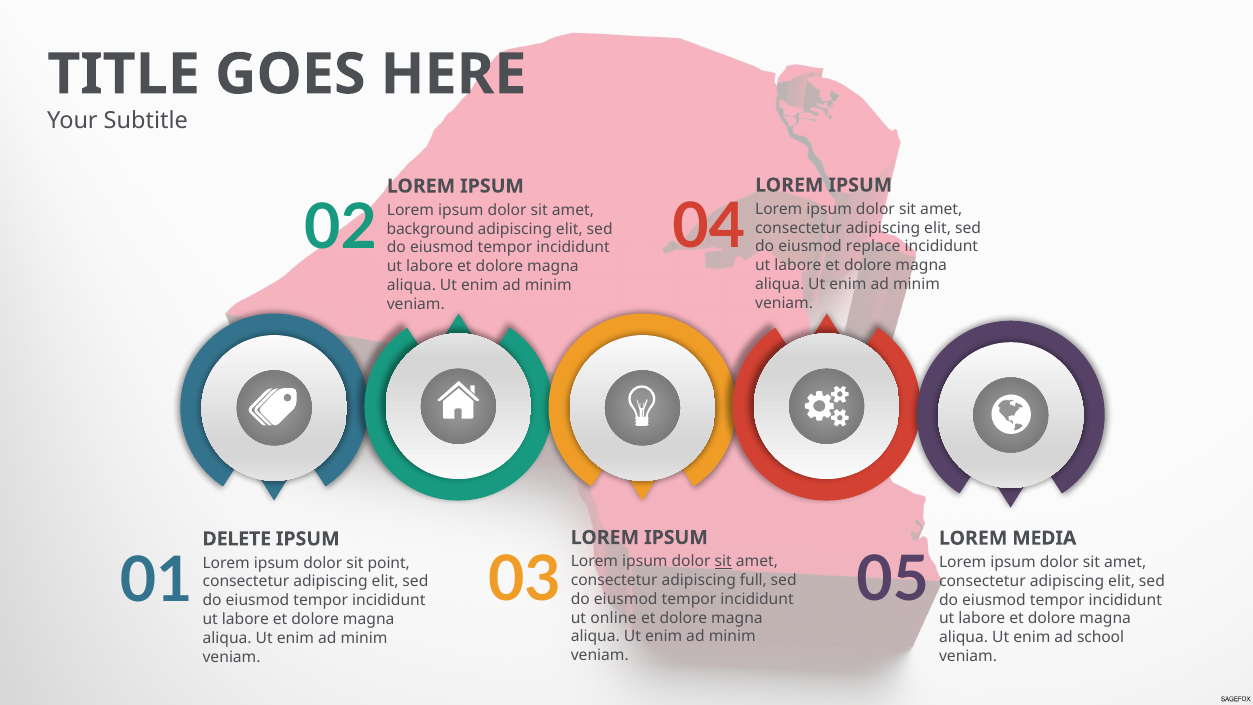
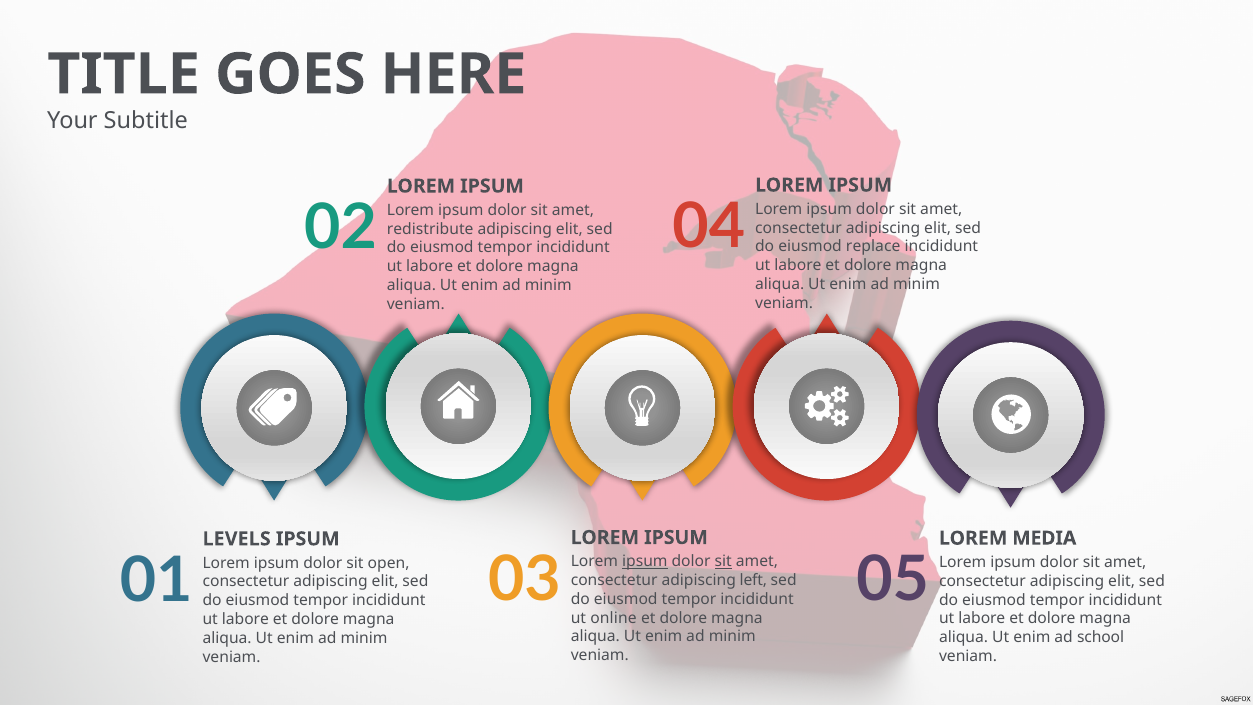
background: background -> redistribute
DELETE: DELETE -> LEVELS
ipsum at (645, 561) underline: none -> present
point: point -> open
full: full -> left
